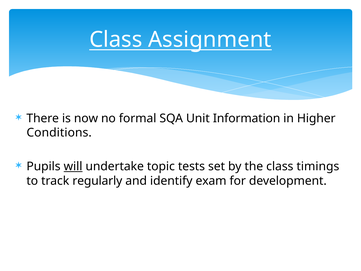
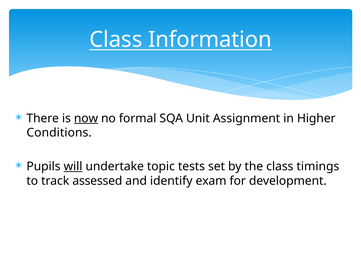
Assignment: Assignment -> Information
now underline: none -> present
Information: Information -> Assignment
regularly: regularly -> assessed
